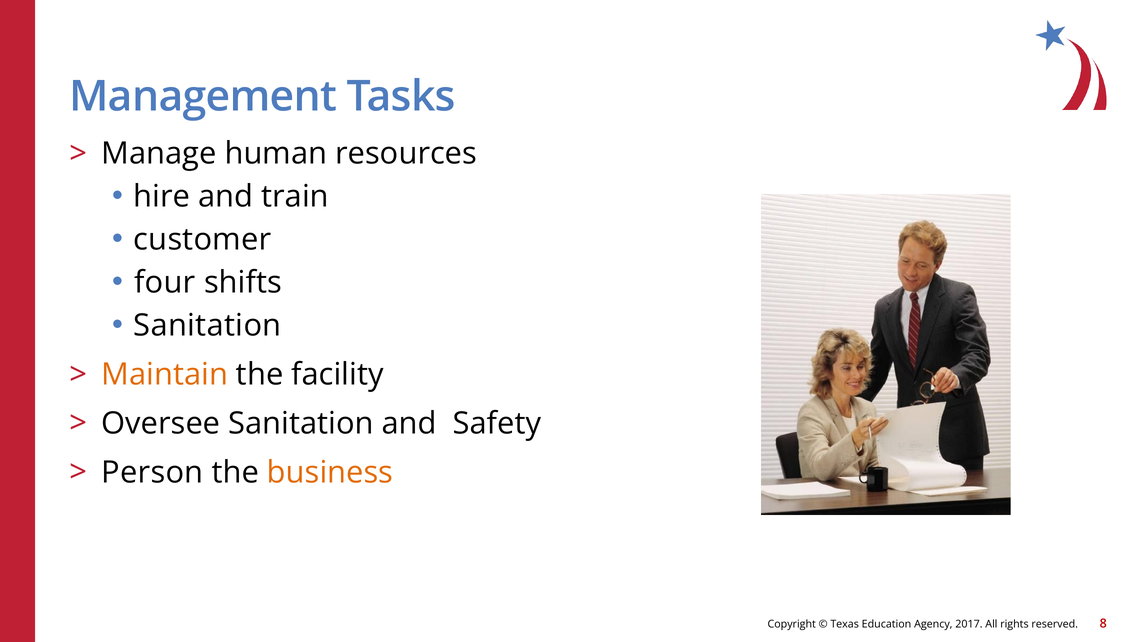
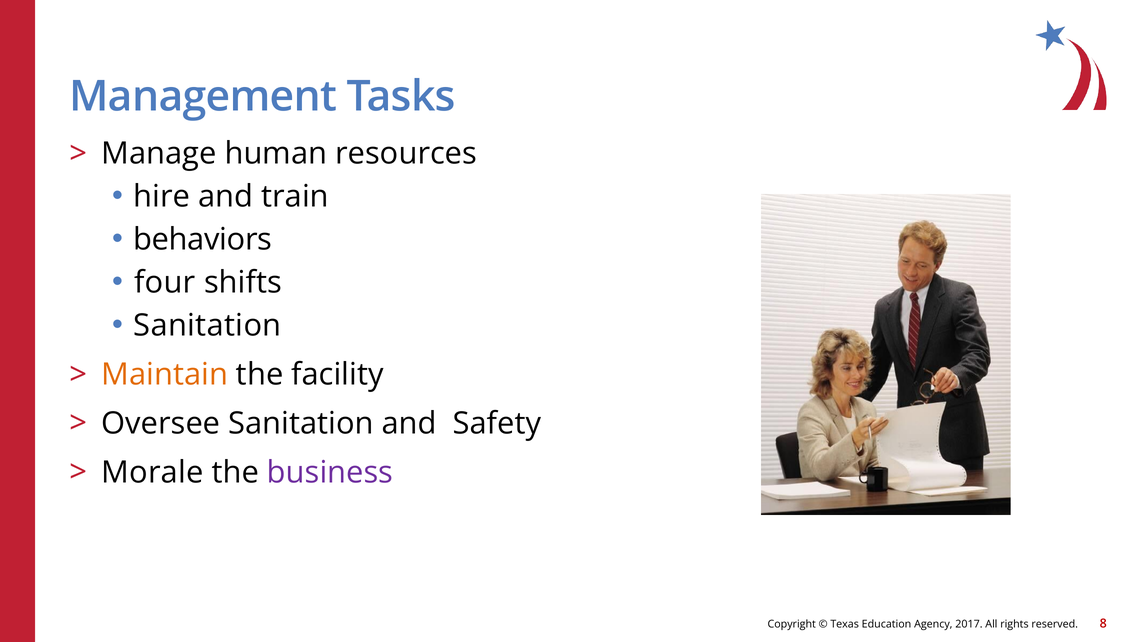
customer: customer -> behaviors
Person: Person -> Morale
business colour: orange -> purple
